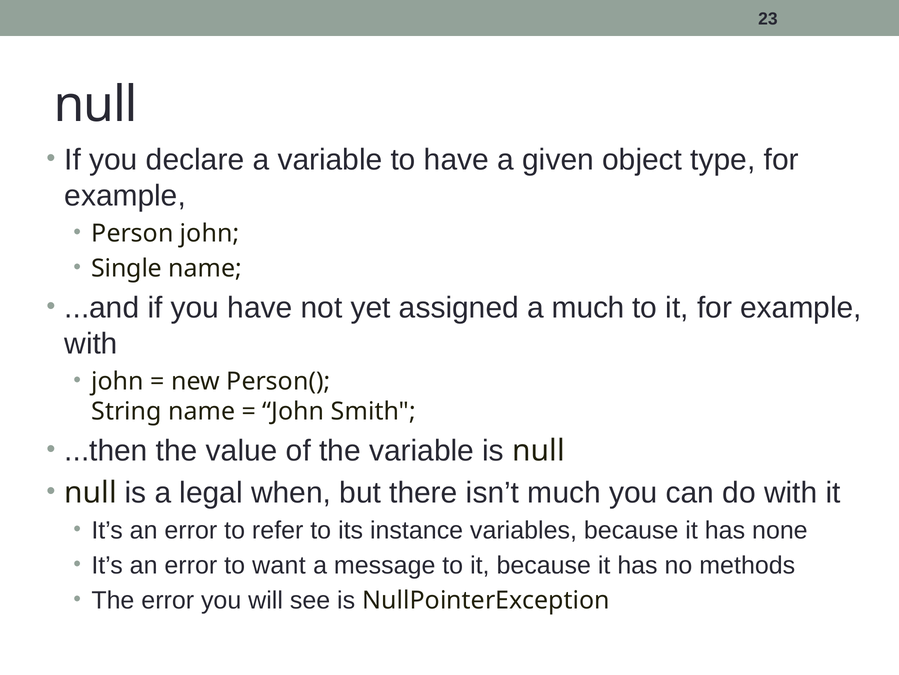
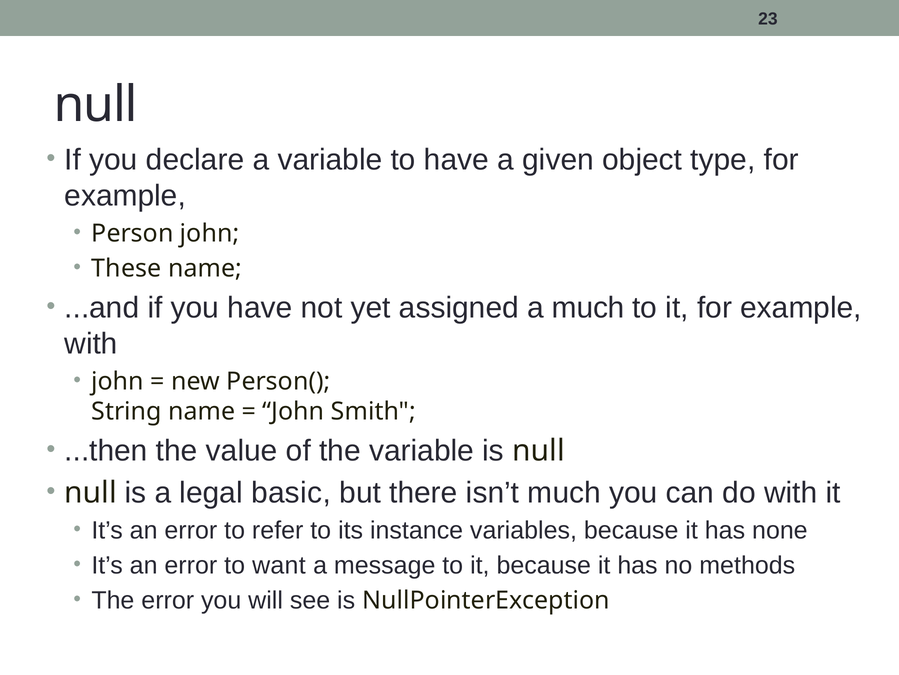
Single: Single -> These
when: when -> basic
